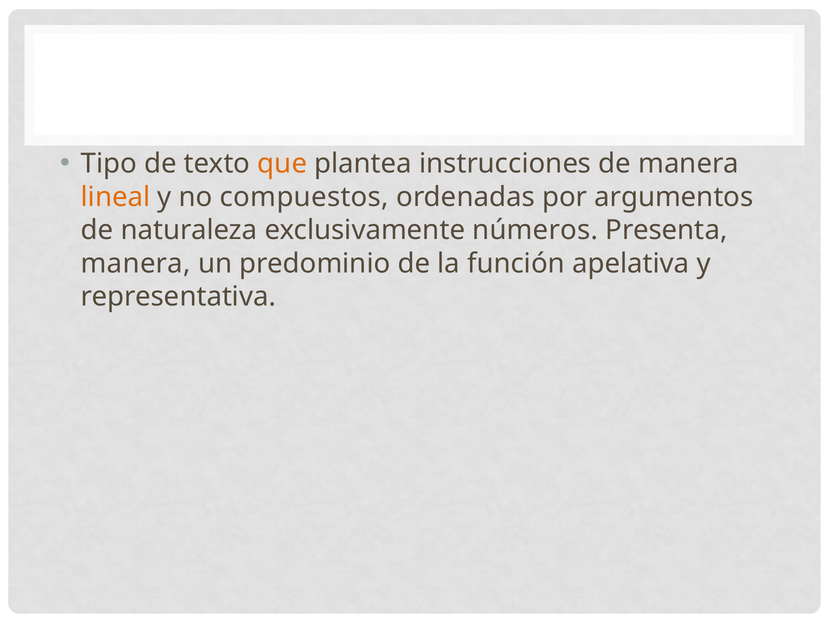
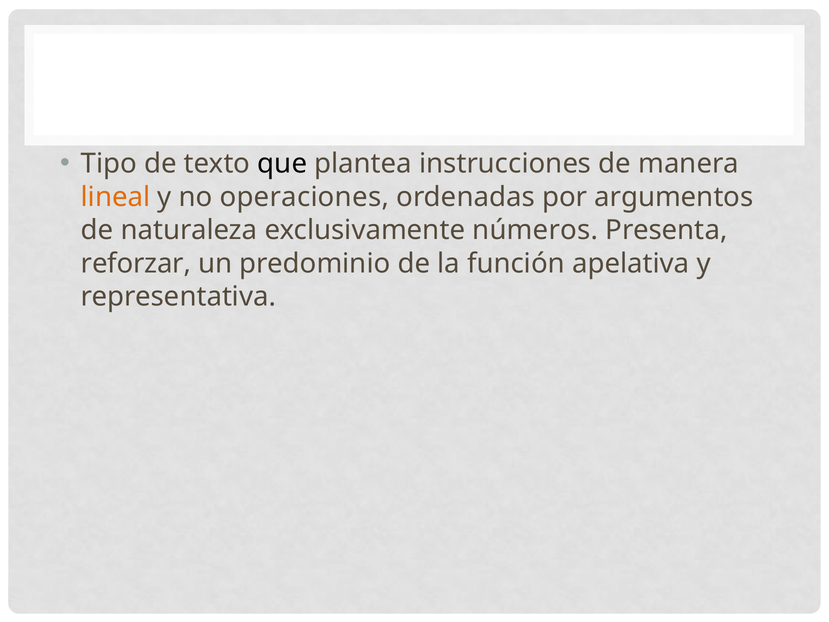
que colour: orange -> black
compuestos: compuestos -> operaciones
manera at (136, 263): manera -> reforzar
